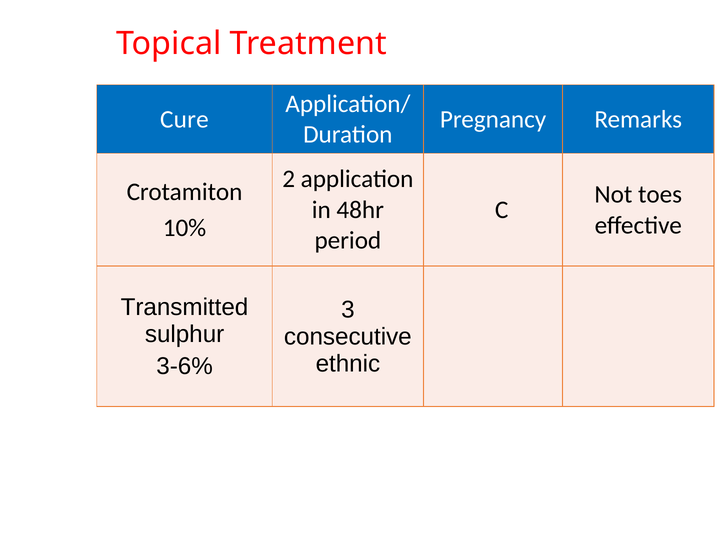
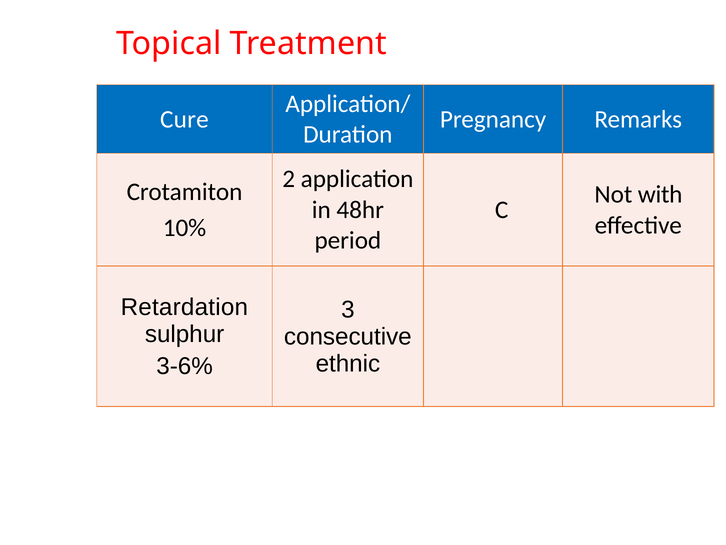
toes: toes -> with
Transmitted: Transmitted -> Retardation
